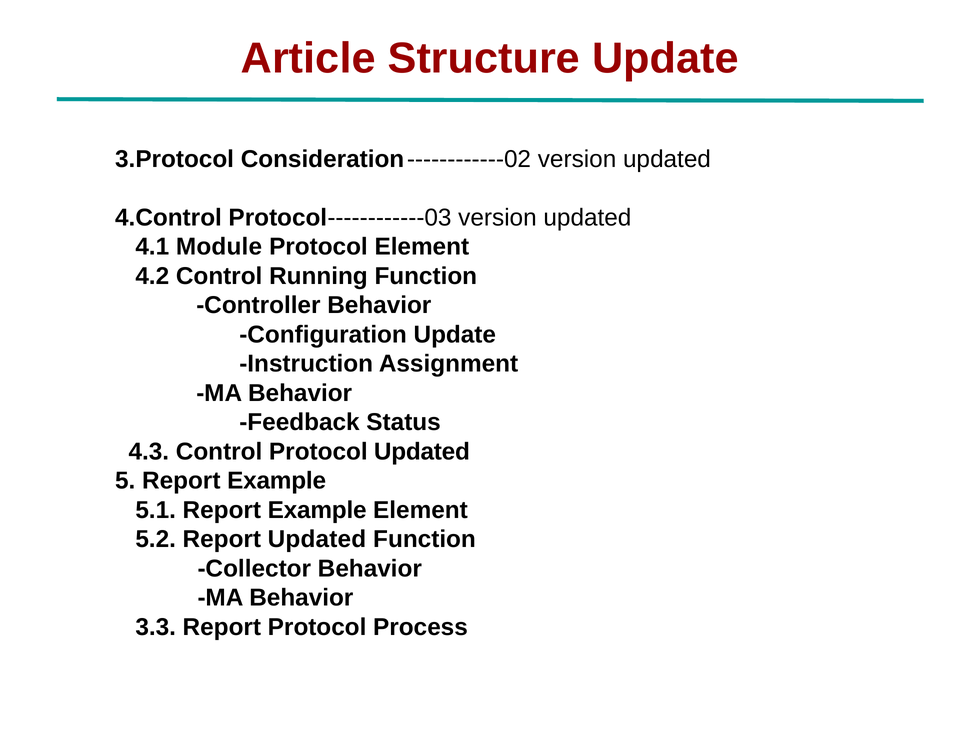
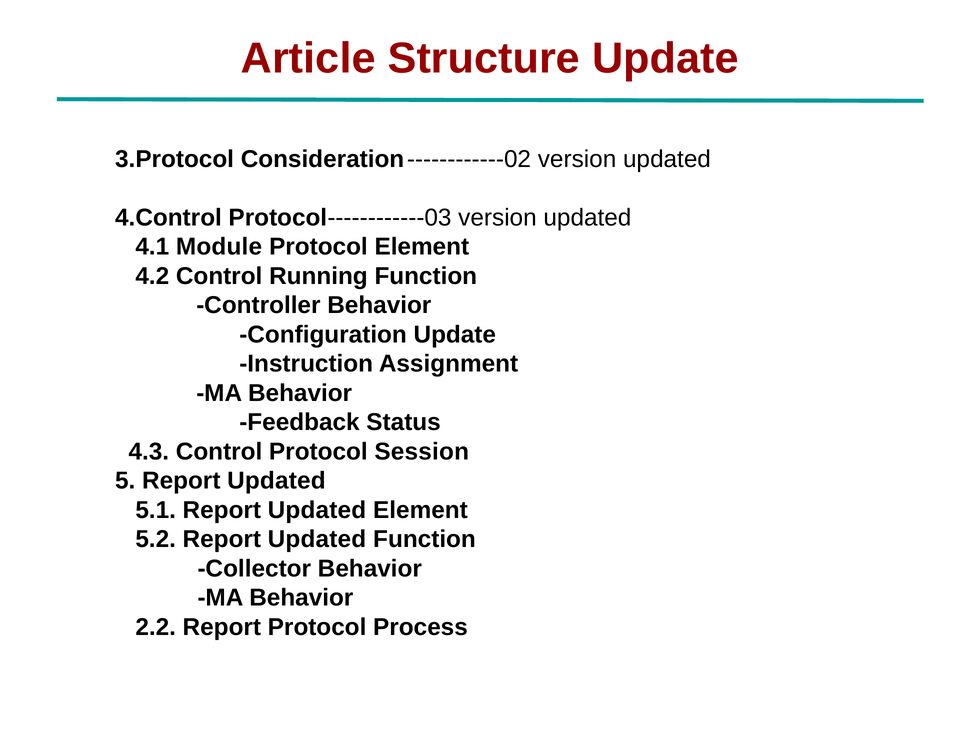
Protocol Updated: Updated -> Session
5 Report Example: Example -> Updated
5.1 Report Example: Example -> Updated
3.3: 3.3 -> 2.2
